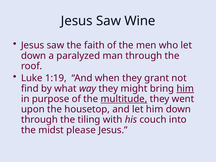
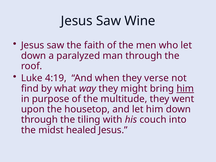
1:19: 1:19 -> 4:19
grant: grant -> verse
multitude underline: present -> none
please: please -> healed
